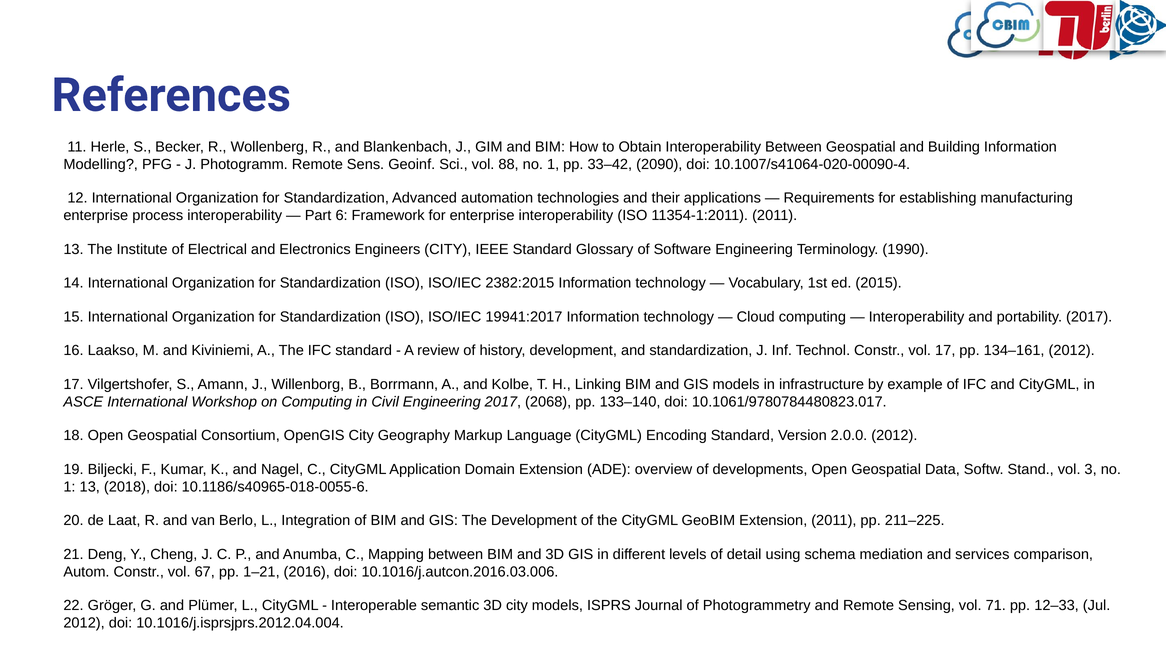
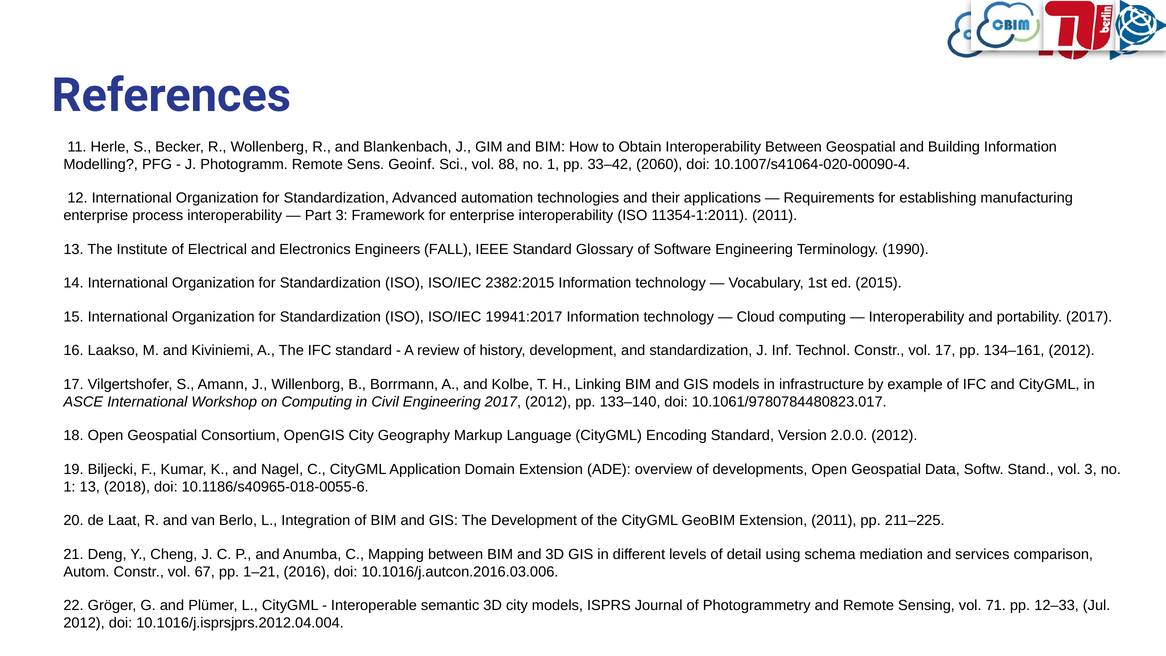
2090: 2090 -> 2060
Part 6: 6 -> 3
Engineers CITY: CITY -> FALL
2017 2068: 2068 -> 2012
